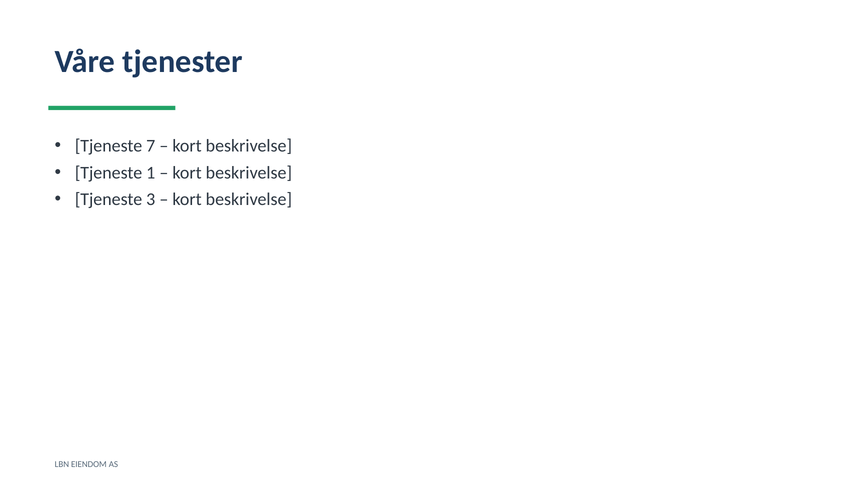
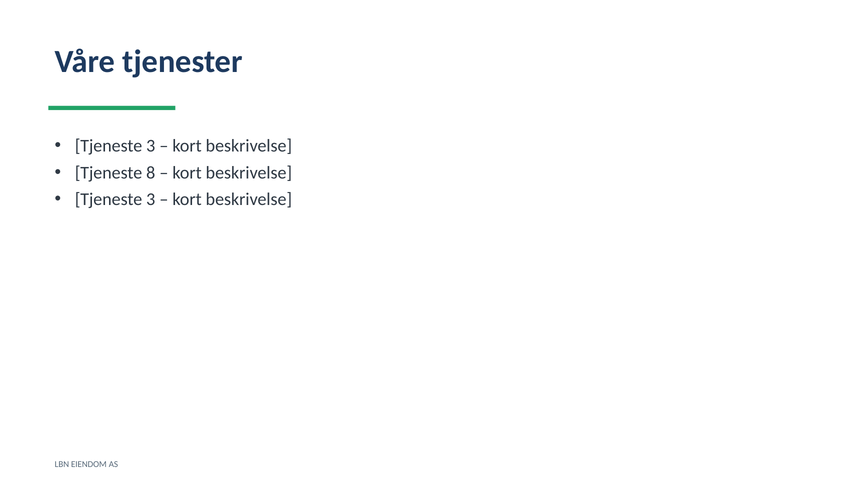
7 at (151, 146): 7 -> 3
1: 1 -> 8
